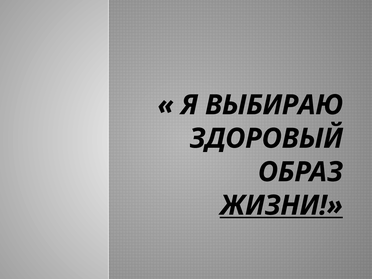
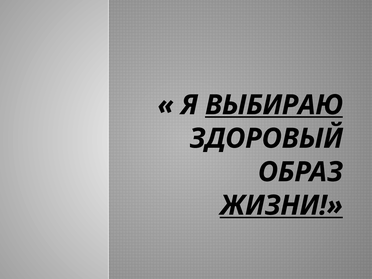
ВЫБИРАЮ underline: none -> present
